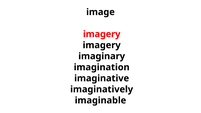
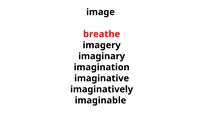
imagery at (102, 34): imagery -> breathe
